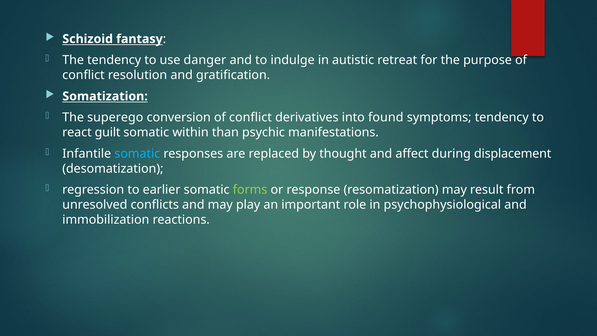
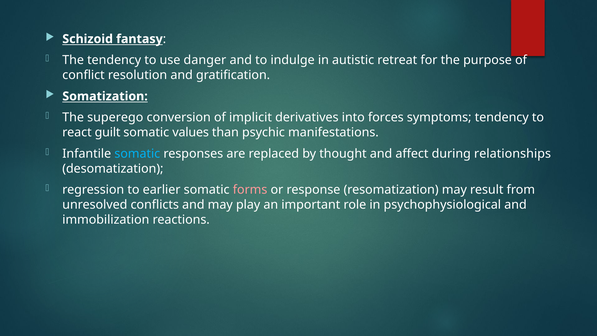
conversion of conflict: conflict -> implicit
found: found -> forces
within: within -> values
displacement: displacement -> relationships
forms colour: light green -> pink
